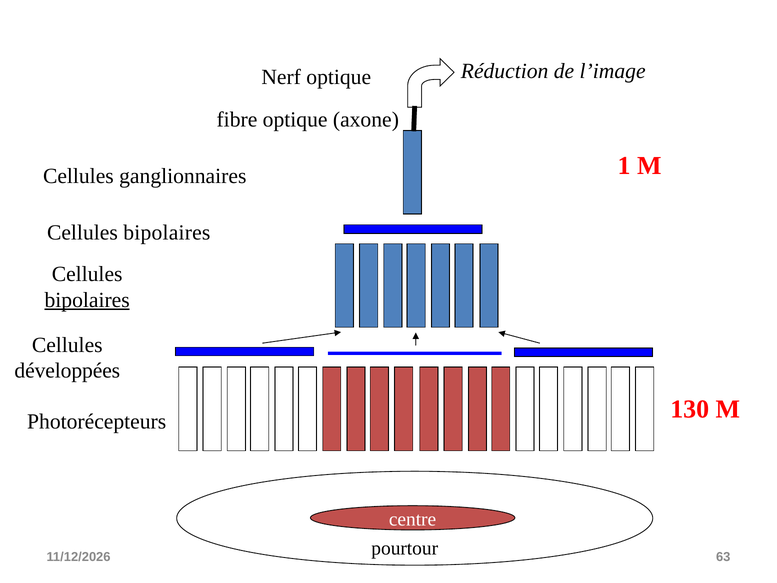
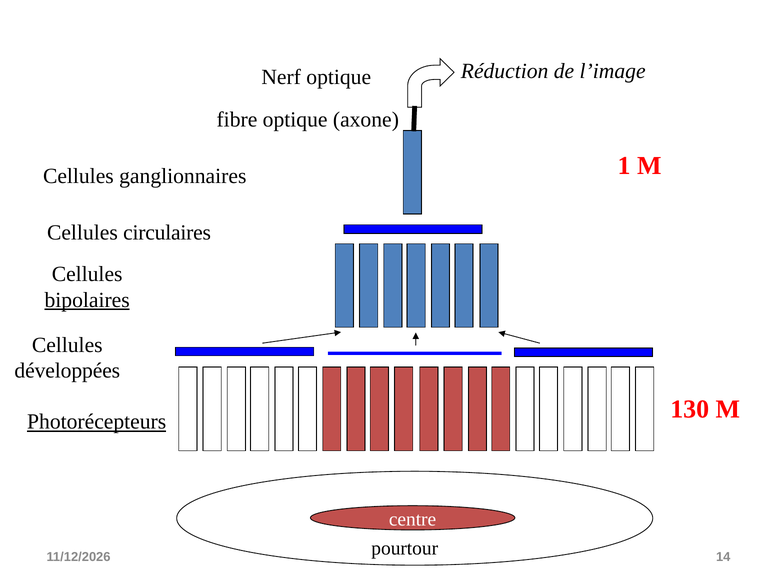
bipolaires at (167, 233): bipolaires -> circulaires
Photorécepteurs underline: none -> present
63: 63 -> 14
